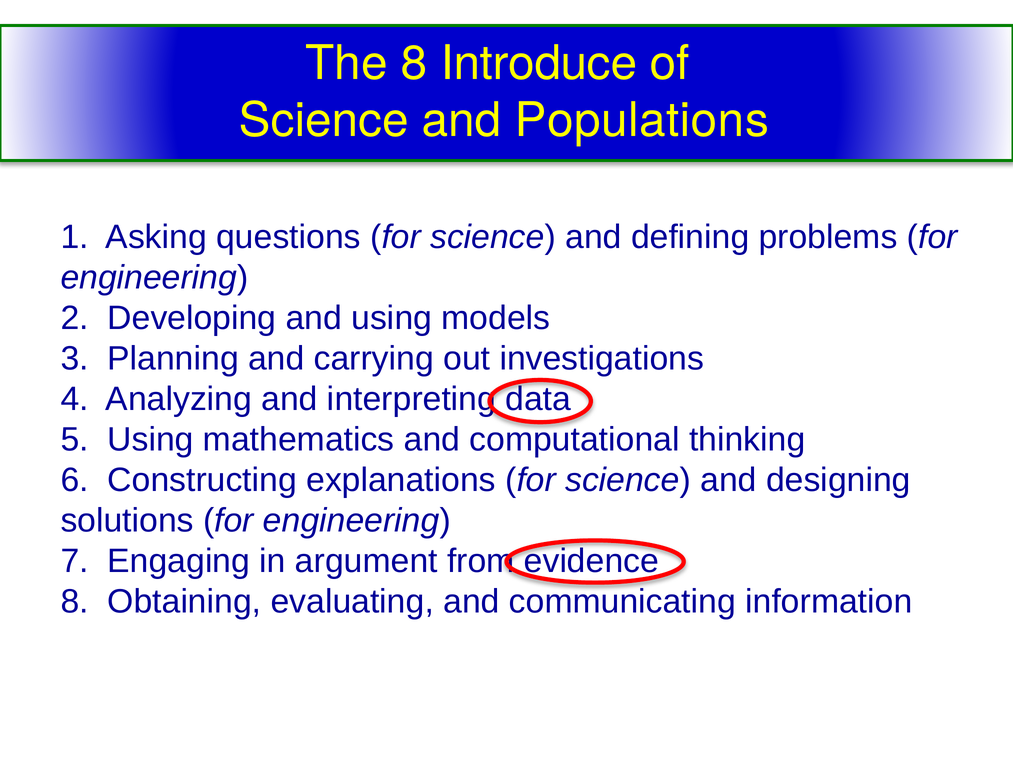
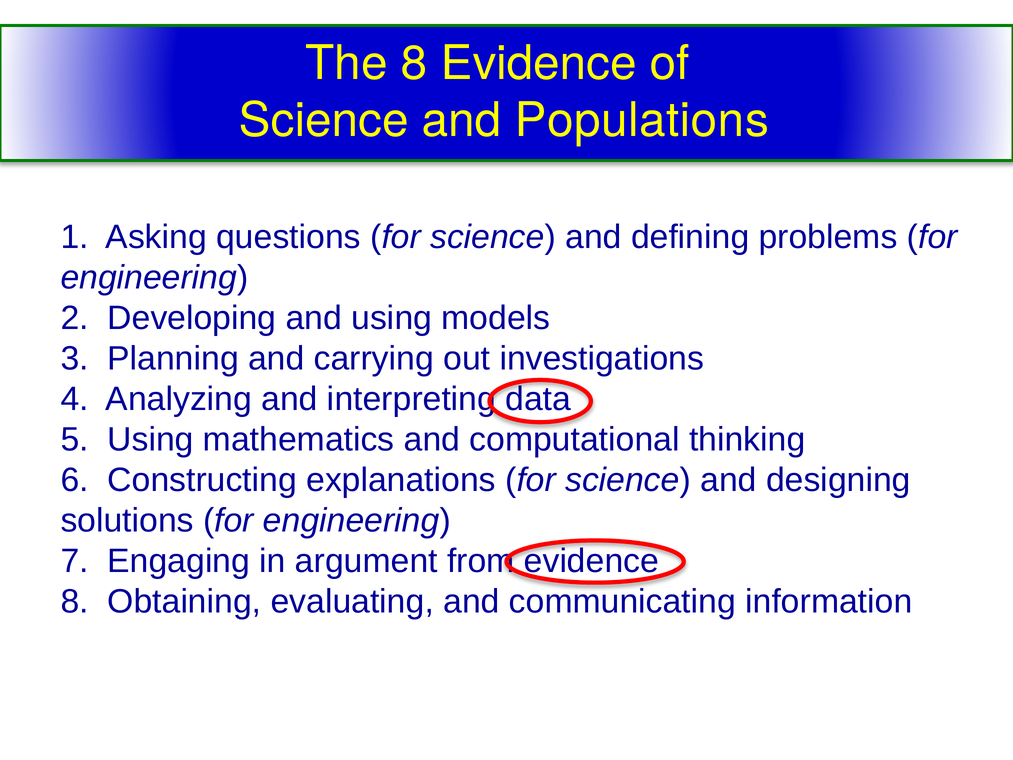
8 Introduce: Introduce -> Evidence
